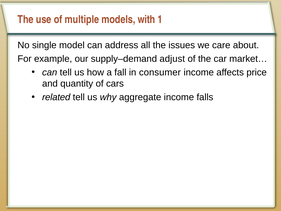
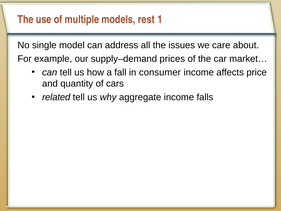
with: with -> rest
adjust: adjust -> prices
